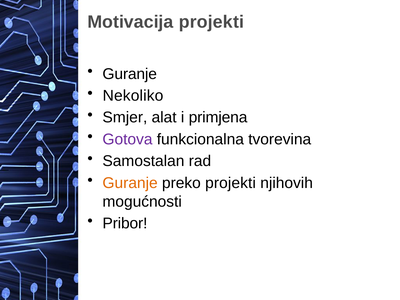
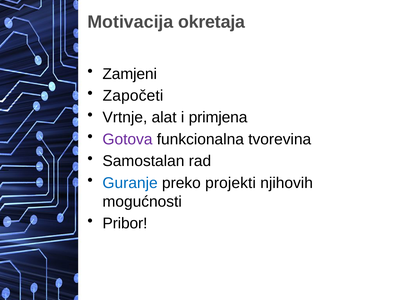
Motivacija projekti: projekti -> okretaja
Guranje at (130, 74): Guranje -> Zamjeni
Nekoliko: Nekoliko -> Započeti
Smjer: Smjer -> Vrtnje
Guranje at (130, 183) colour: orange -> blue
